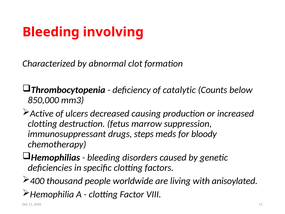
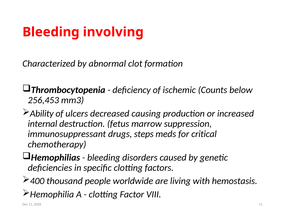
catalytic: catalytic -> ischemic
850,000: 850,000 -> 256,453
Active: Active -> Ability
clotting at (42, 124): clotting -> internal
bloody: bloody -> critical
anisoylated: anisoylated -> hemostasis
